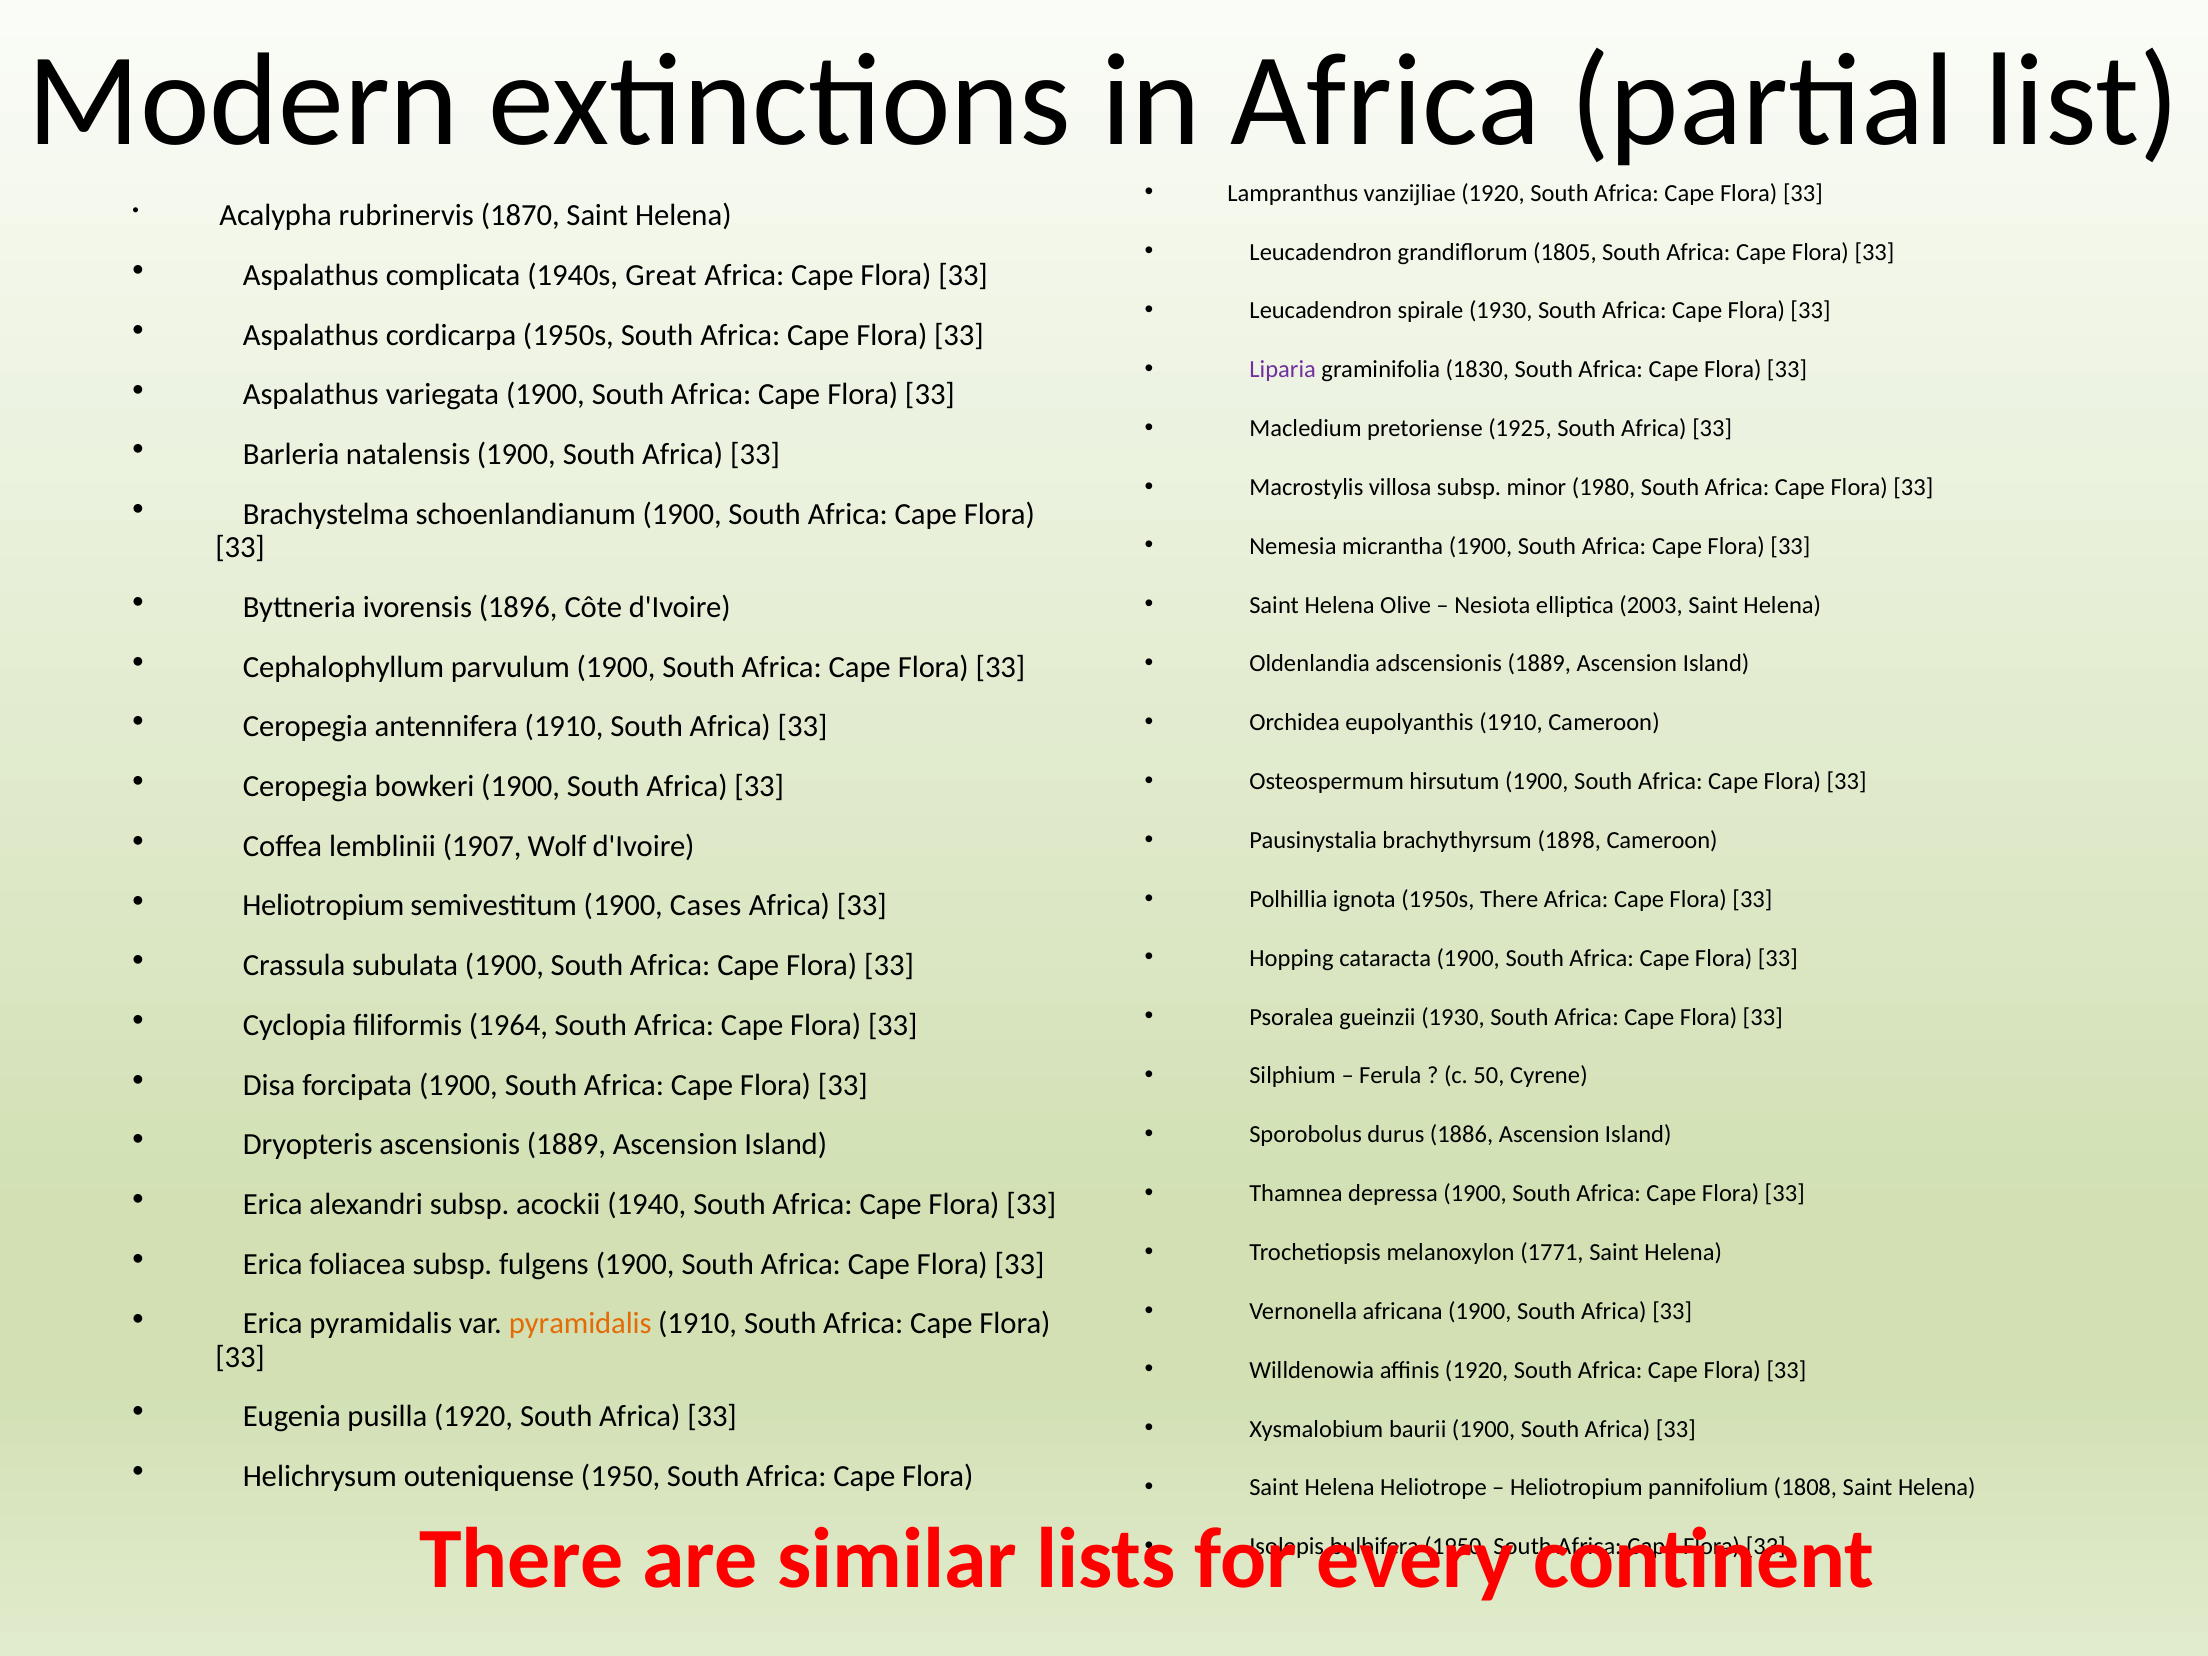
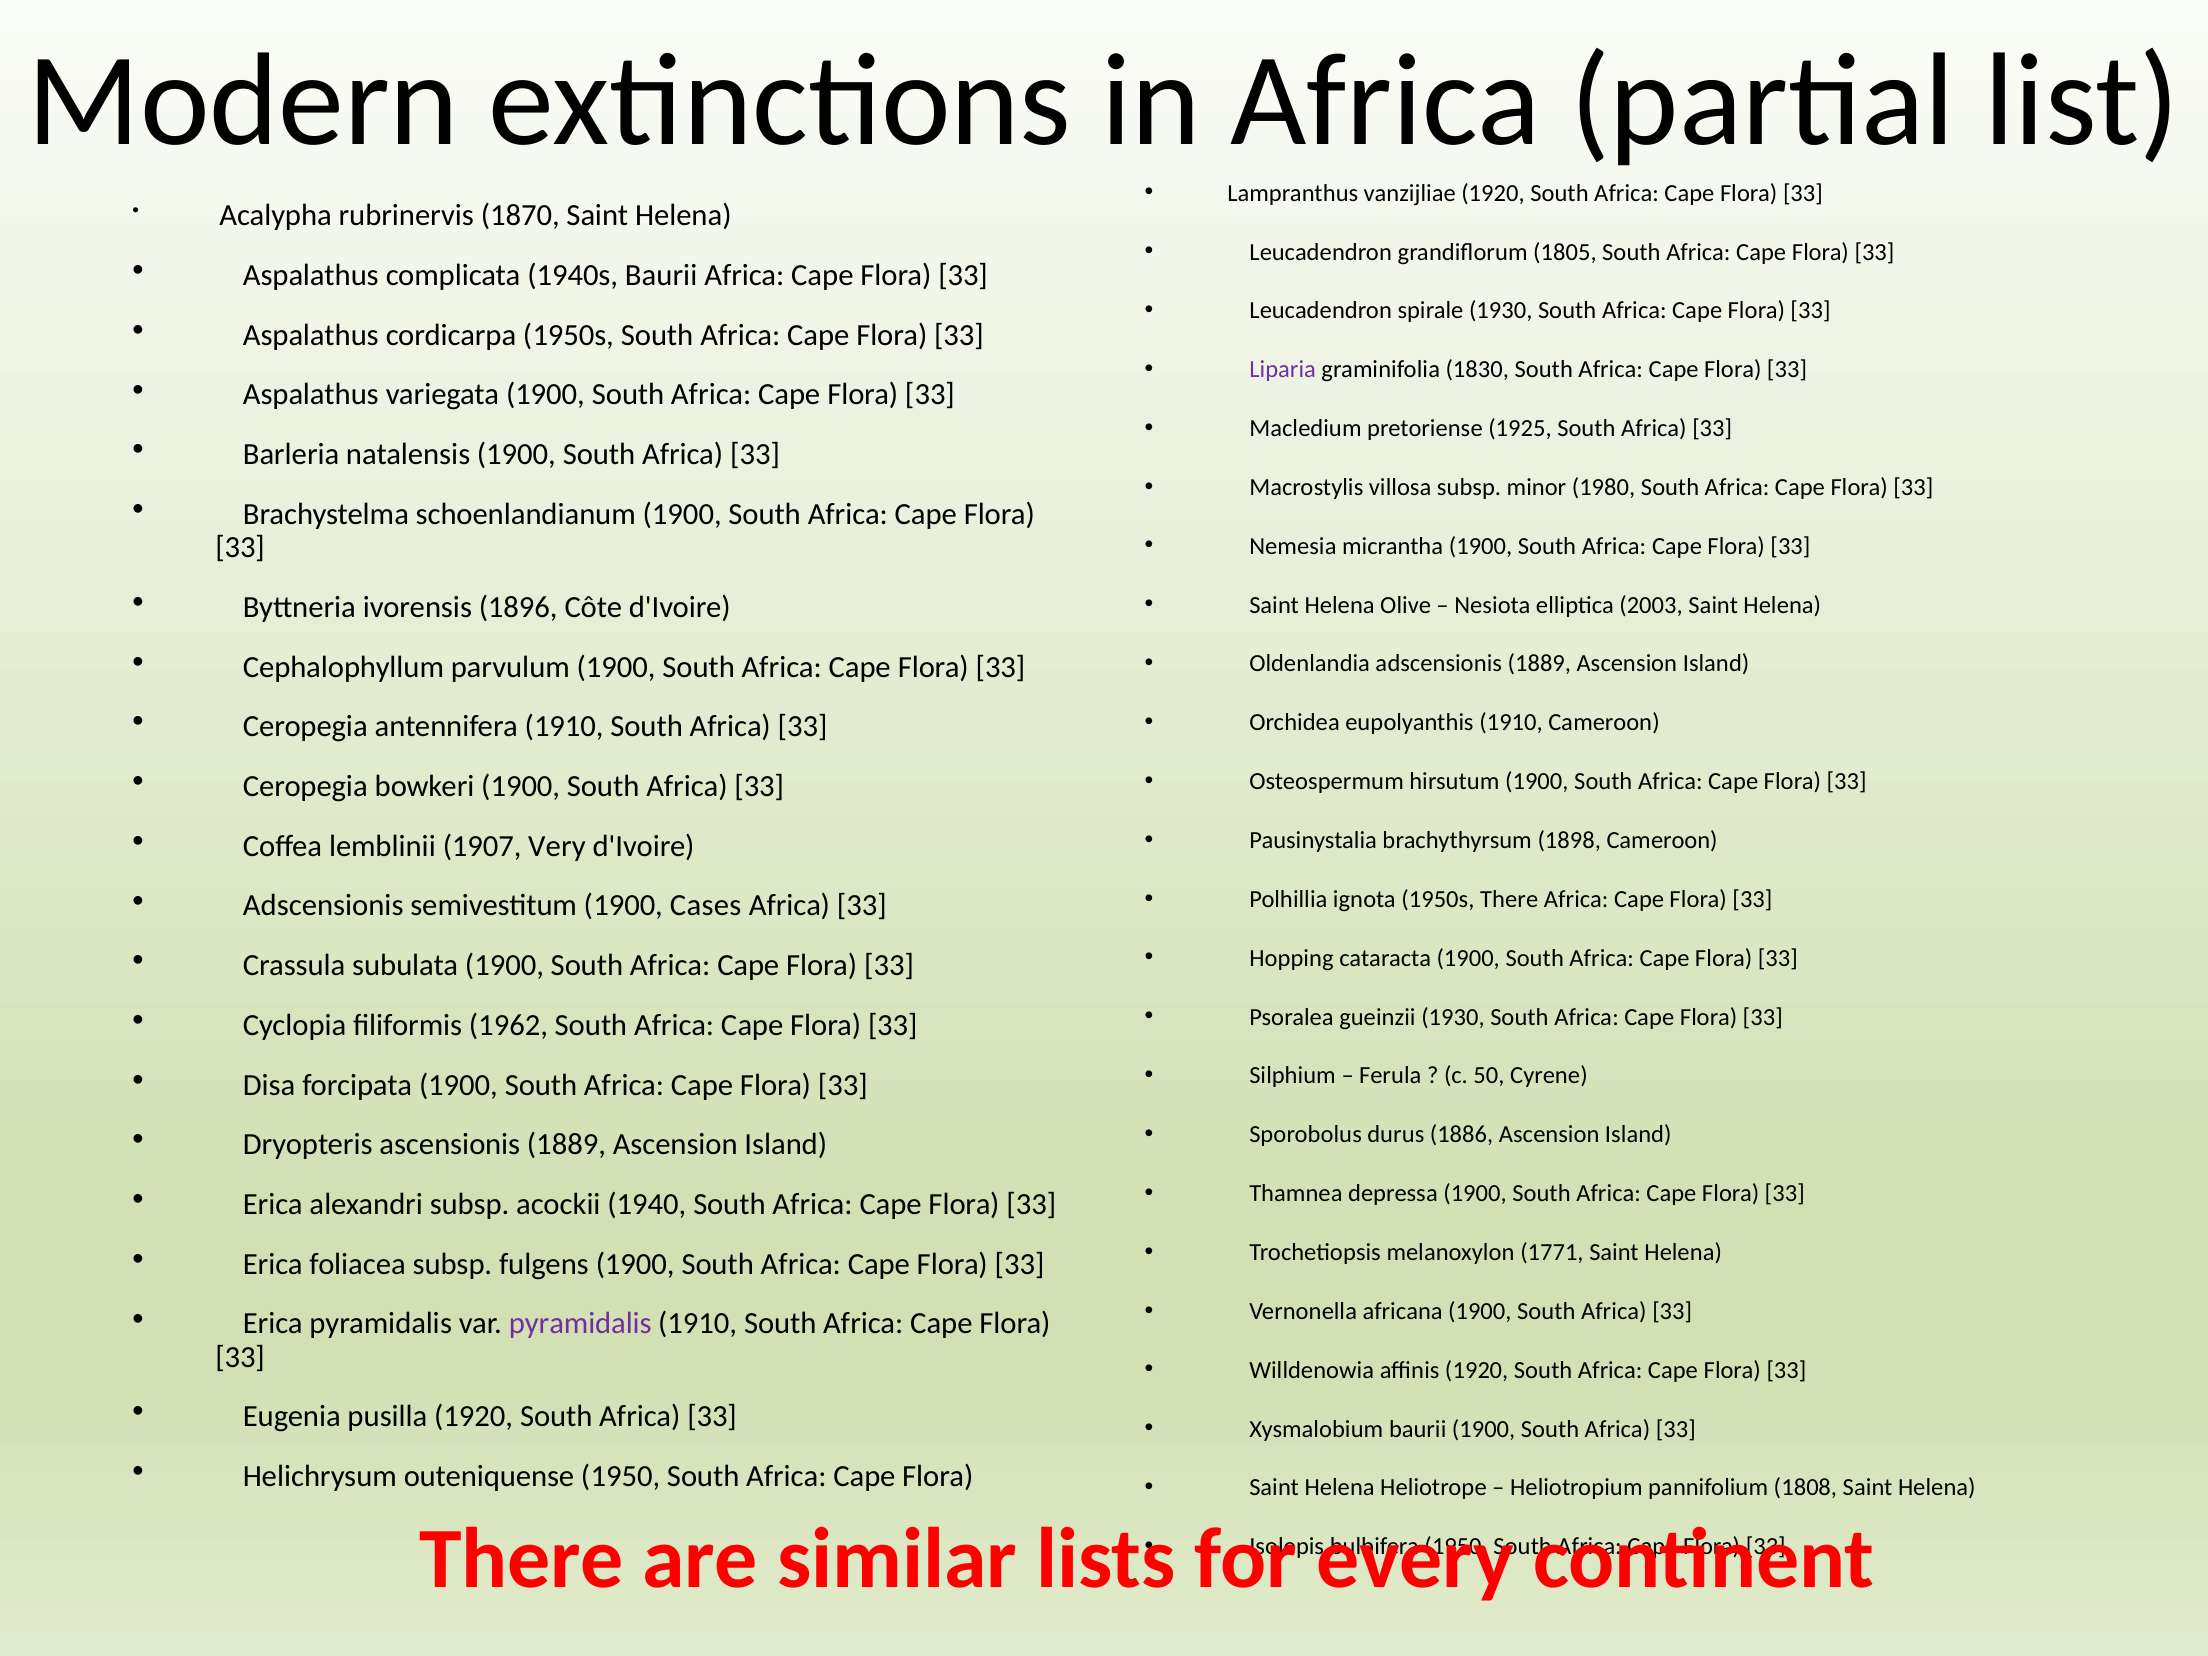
1940s Great: Great -> Baurii
Wolf: Wolf -> Very
Heliotropium at (323, 906): Heliotropium -> Adscensionis
1964: 1964 -> 1962
pyramidalis at (580, 1324) colour: orange -> purple
